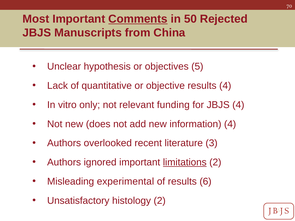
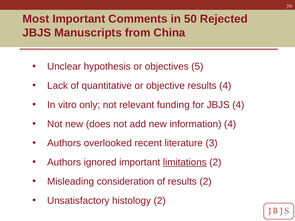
Comments underline: present -> none
experimental: experimental -> consideration
results 6: 6 -> 2
